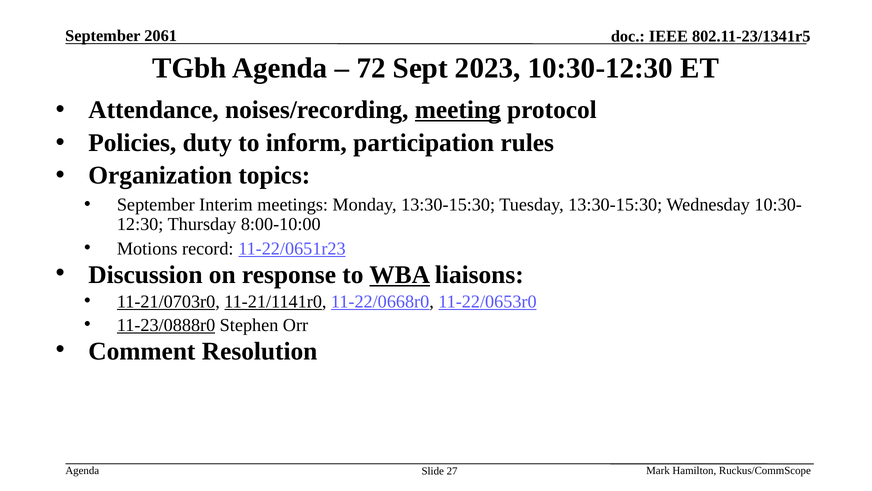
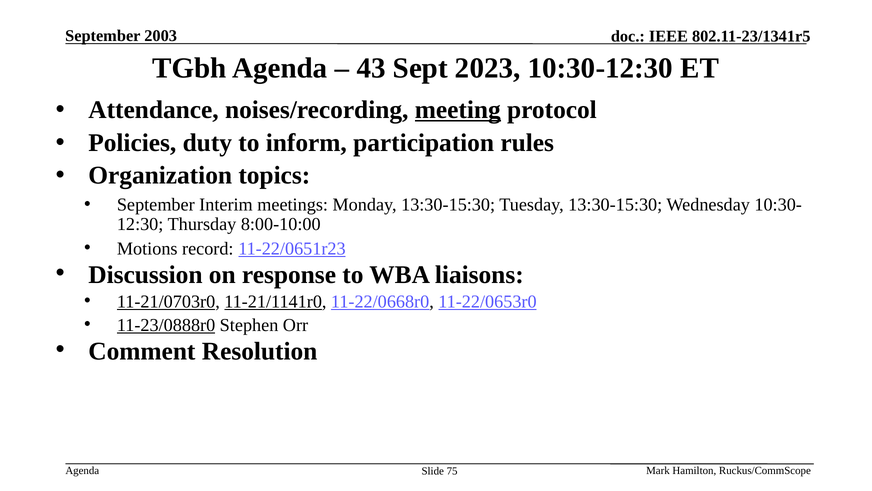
2061: 2061 -> 2003
72: 72 -> 43
WBA underline: present -> none
27: 27 -> 75
